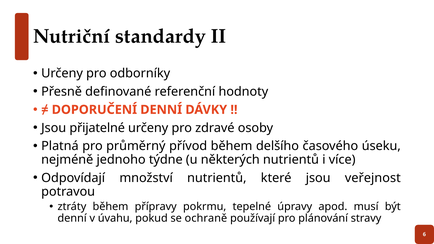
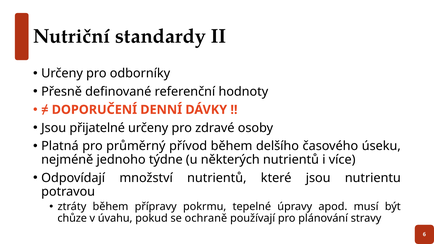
veřejnost: veřejnost -> nutrientu
denní at (72, 218): denní -> chůze
